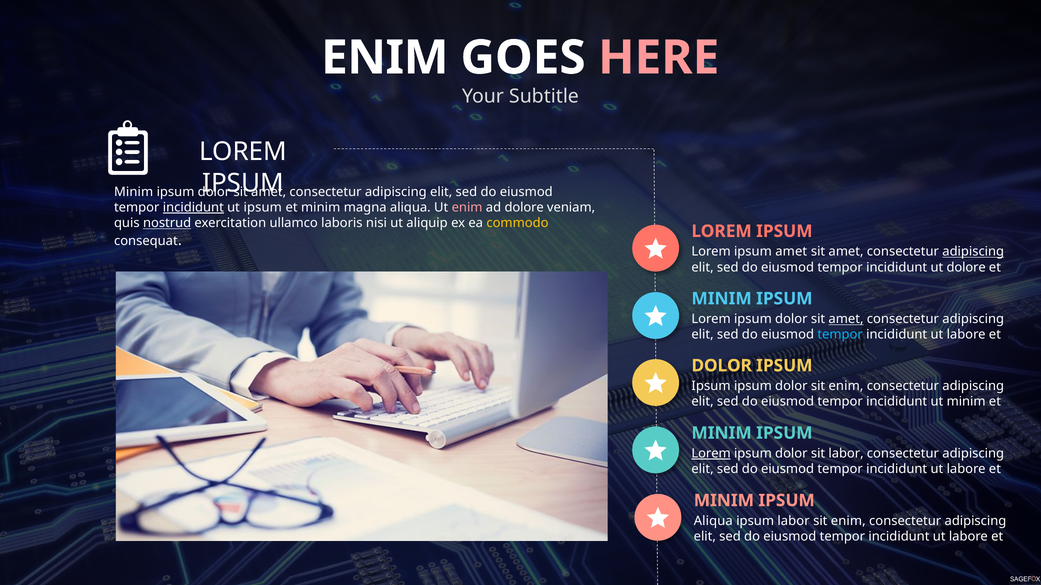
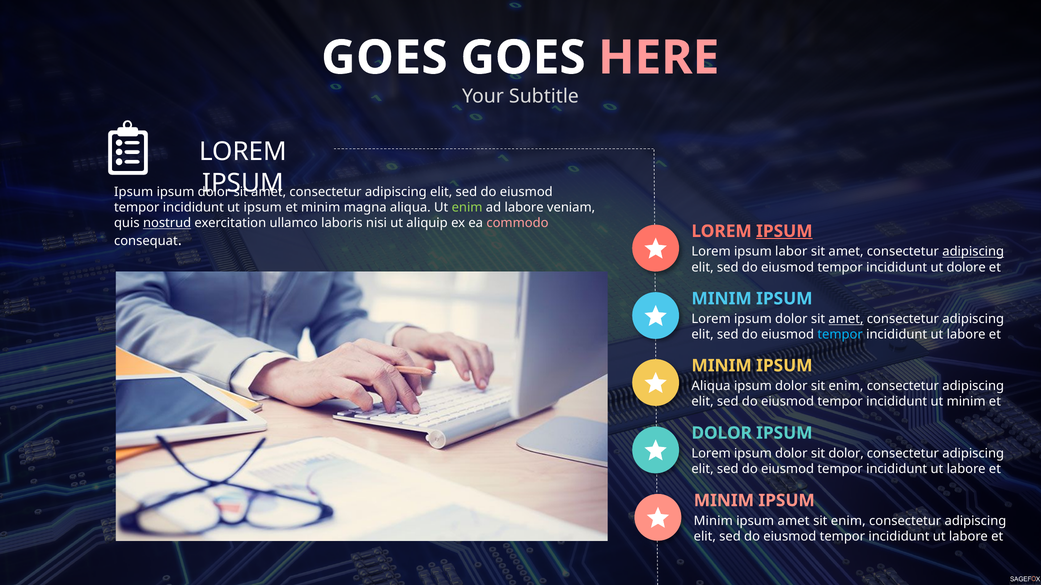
ENIM at (385, 58): ENIM -> GOES
Minim at (134, 192): Minim -> Ipsum
incididunt at (193, 208) underline: present -> none
enim at (467, 208) colour: pink -> light green
ad dolore: dolore -> labore
commodo colour: yellow -> pink
IPSUM at (784, 231) underline: none -> present
ipsum amet: amet -> labor
DOLOR at (722, 366): DOLOR -> MINIM
Ipsum at (711, 386): Ipsum -> Aliqua
MINIM at (722, 433): MINIM -> DOLOR
Lorem at (711, 454) underline: present -> none
sit labor: labor -> dolor
Aliqua at (713, 521): Aliqua -> Minim
ipsum labor: labor -> amet
